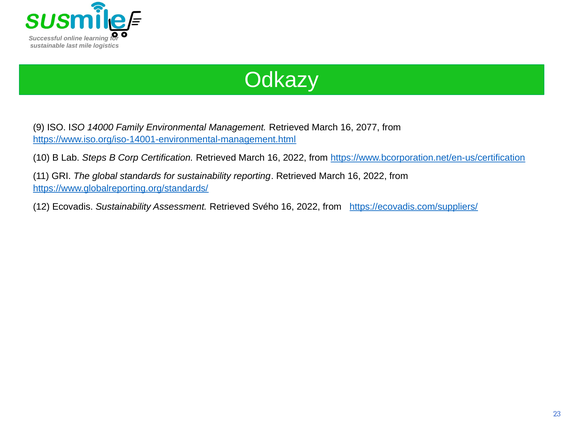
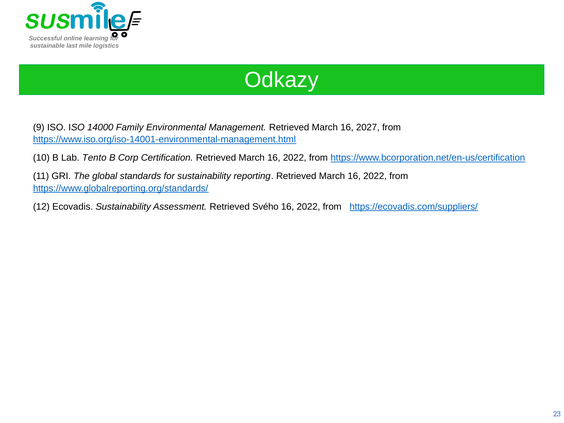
2077: 2077 -> 2027
Steps: Steps -> Tento
